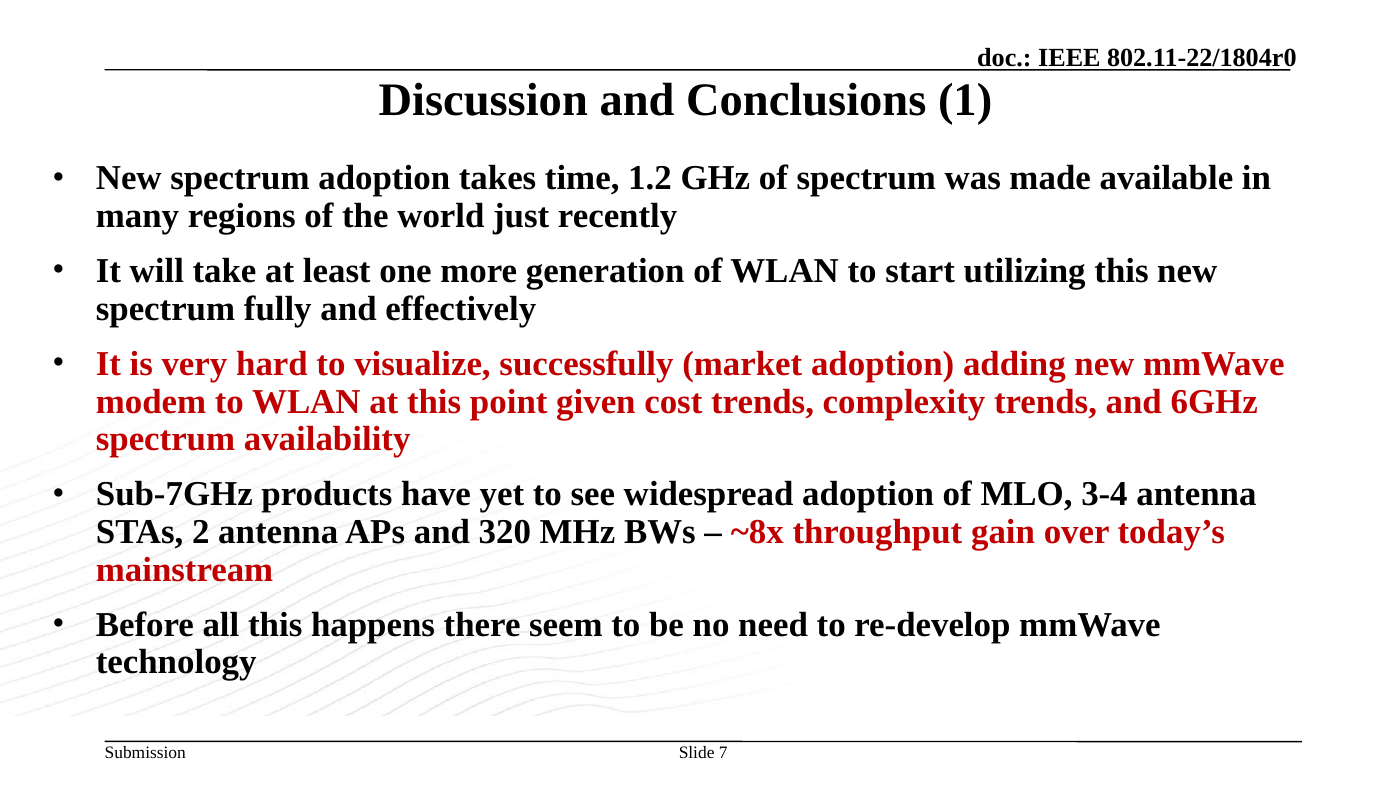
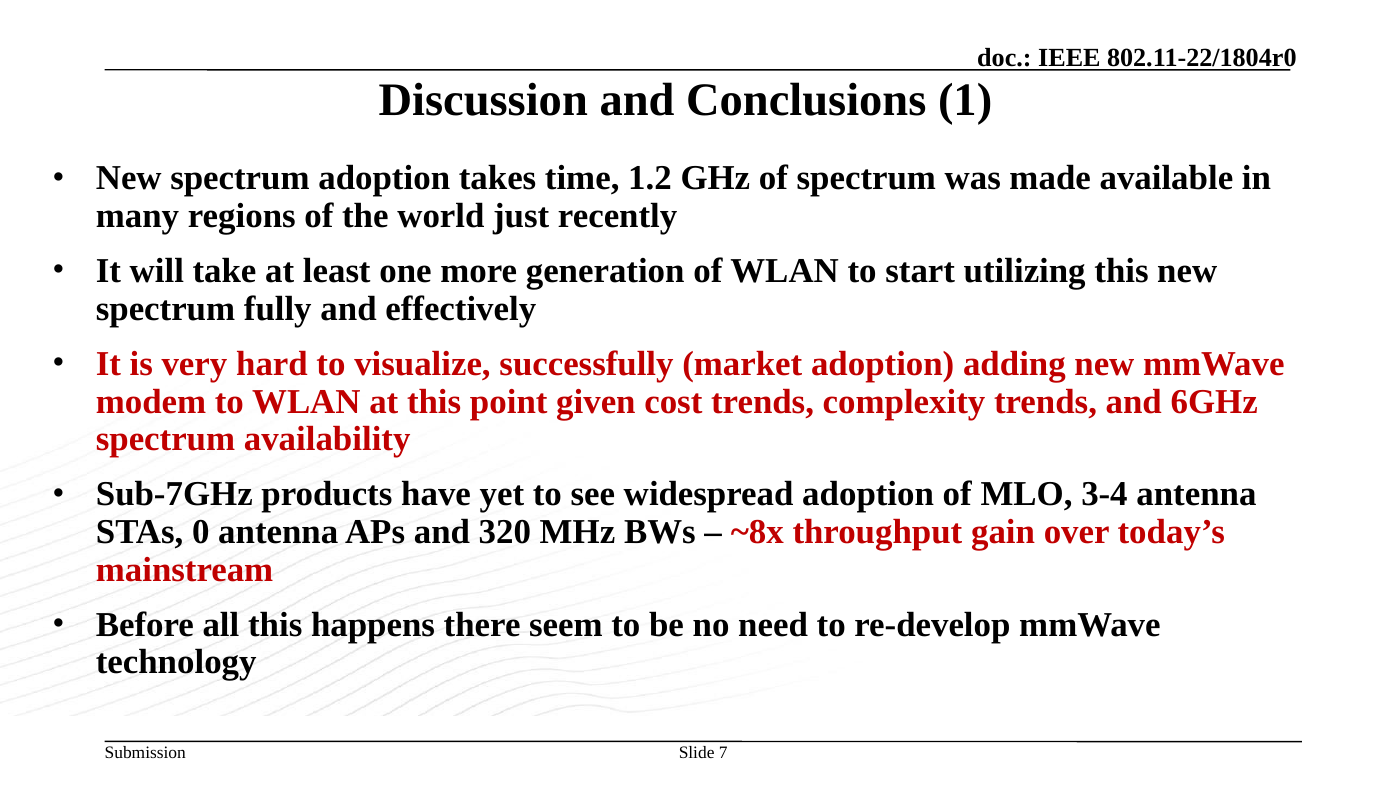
2: 2 -> 0
